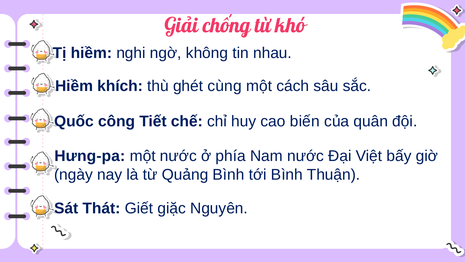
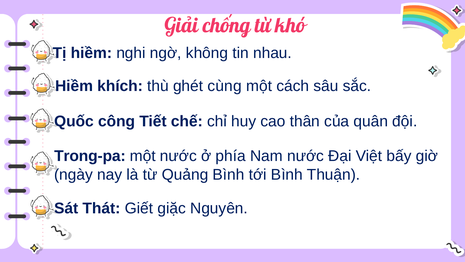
biến: biến -> thân
Hưng-pa: Hưng-pa -> Trong-pa
